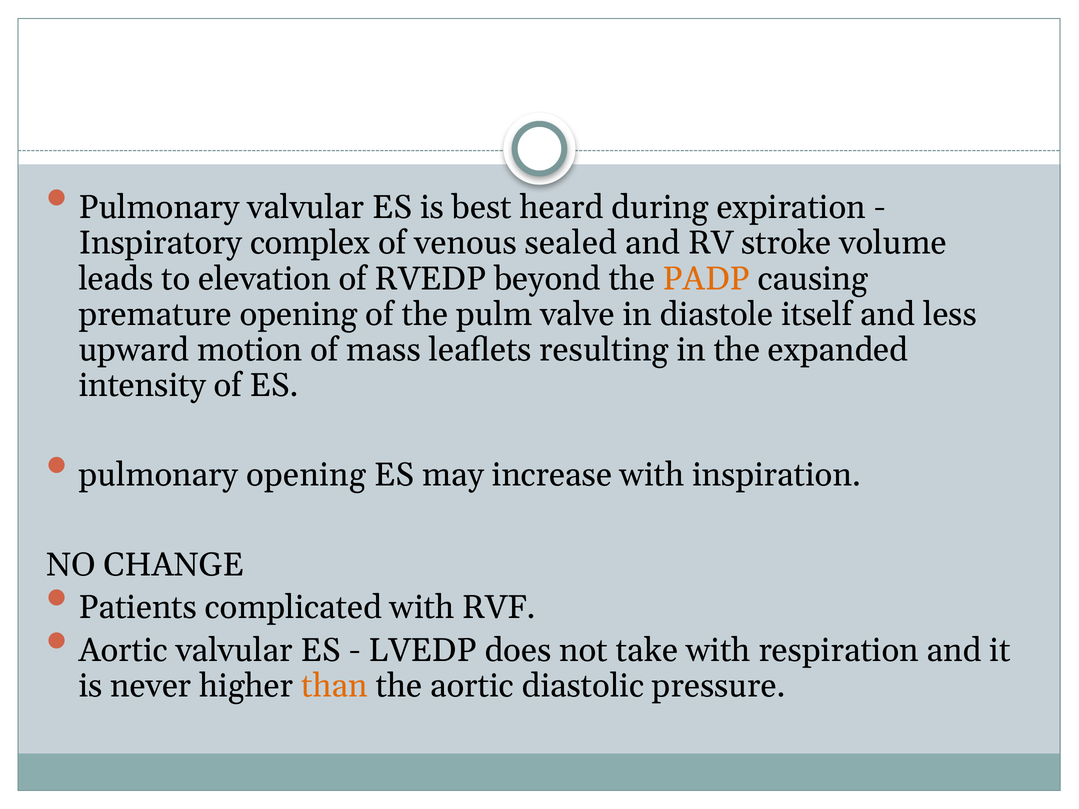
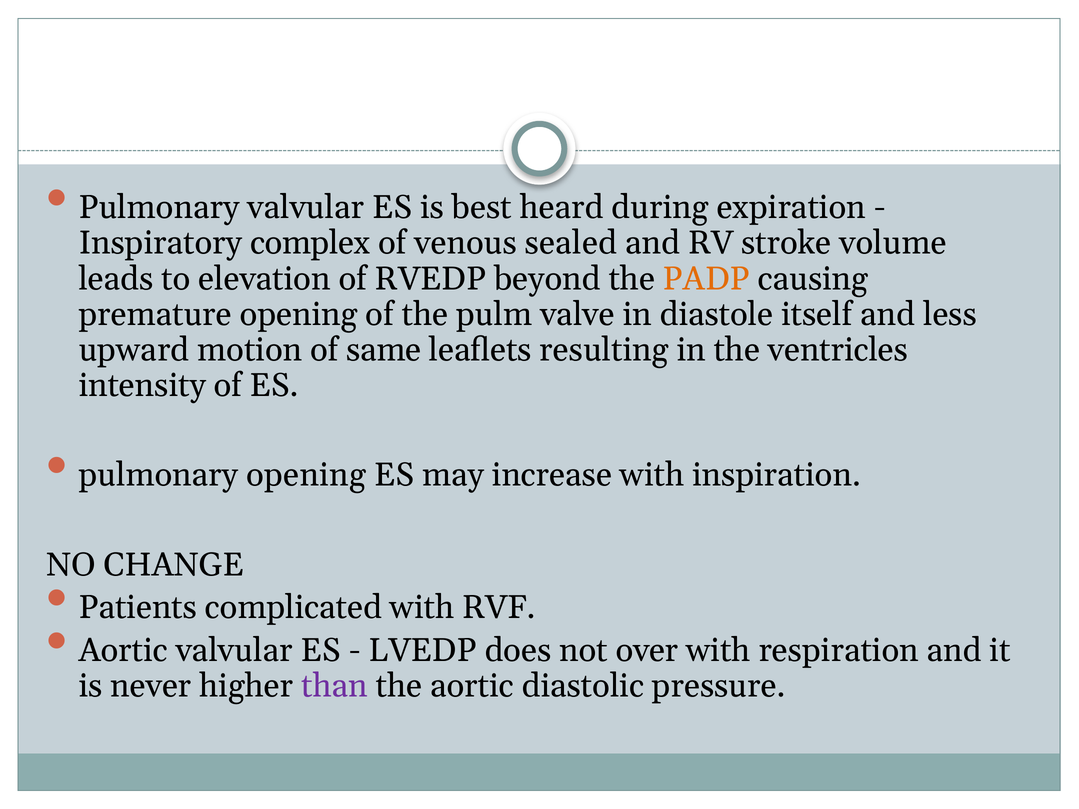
mass: mass -> same
expanded: expanded -> ventricles
take: take -> over
than colour: orange -> purple
